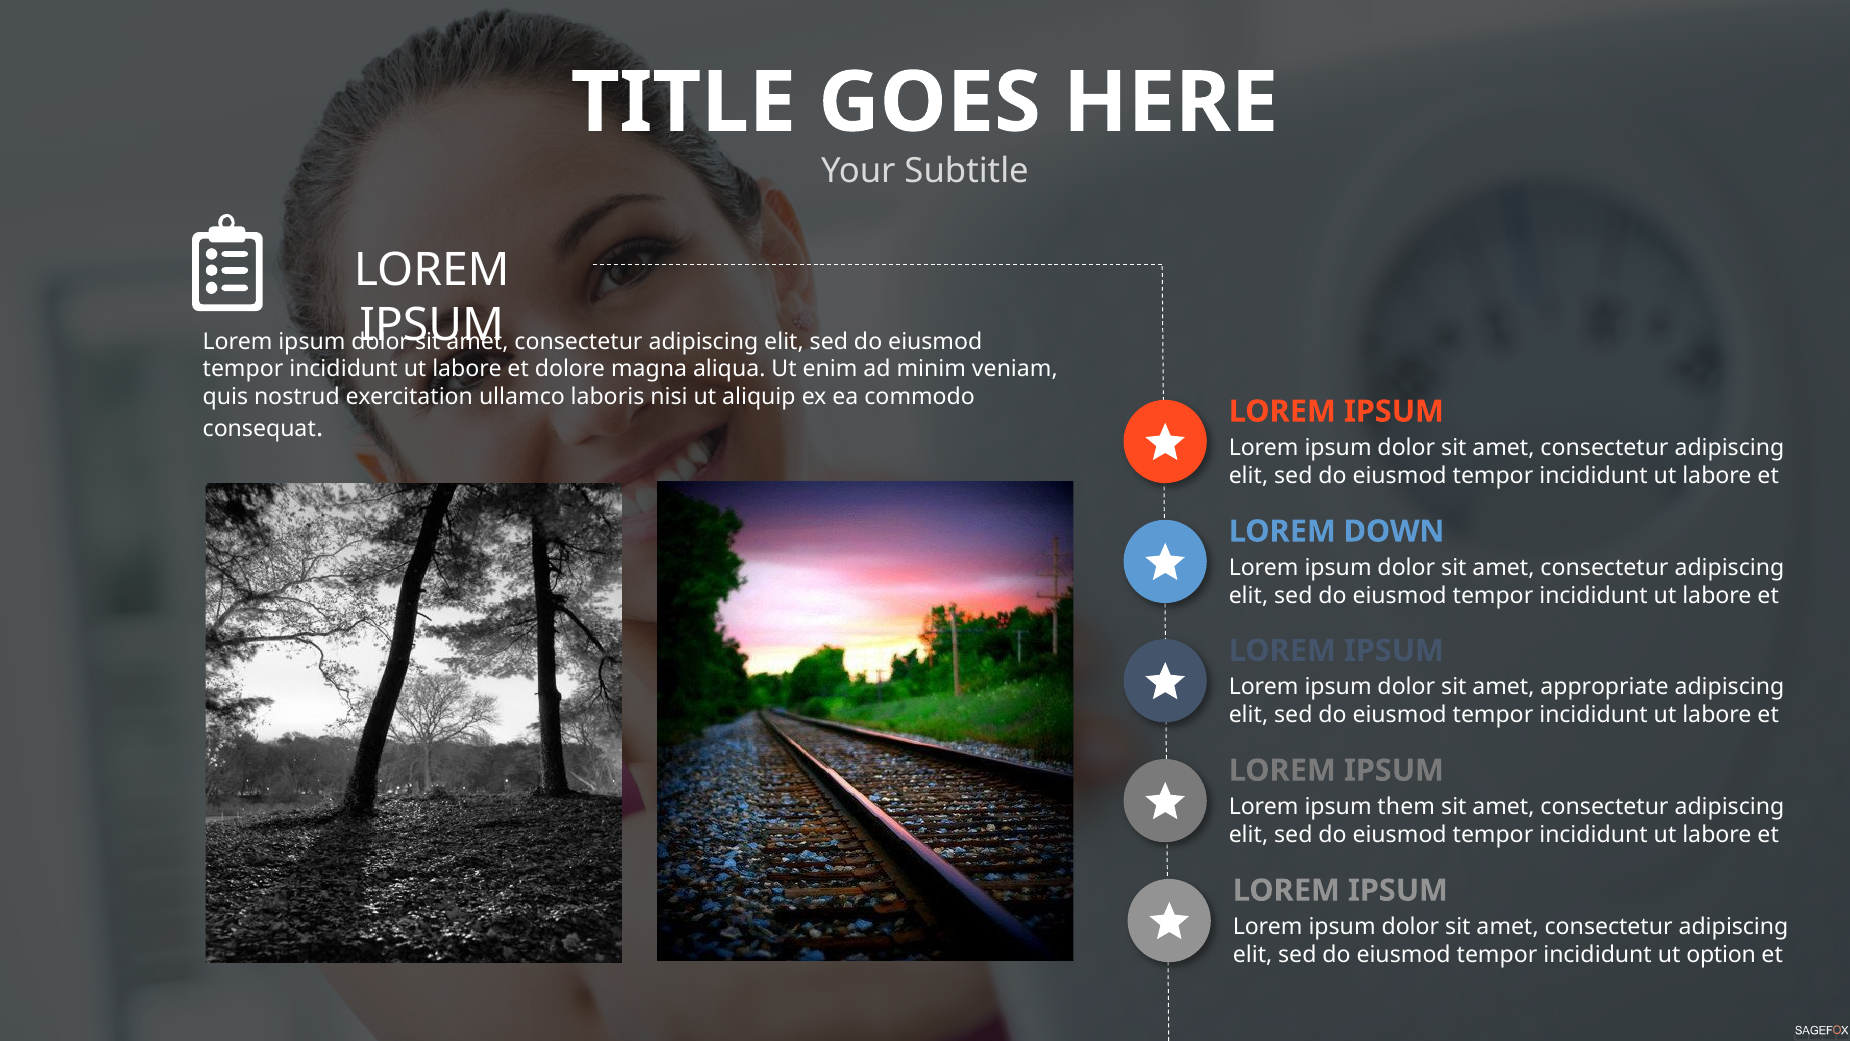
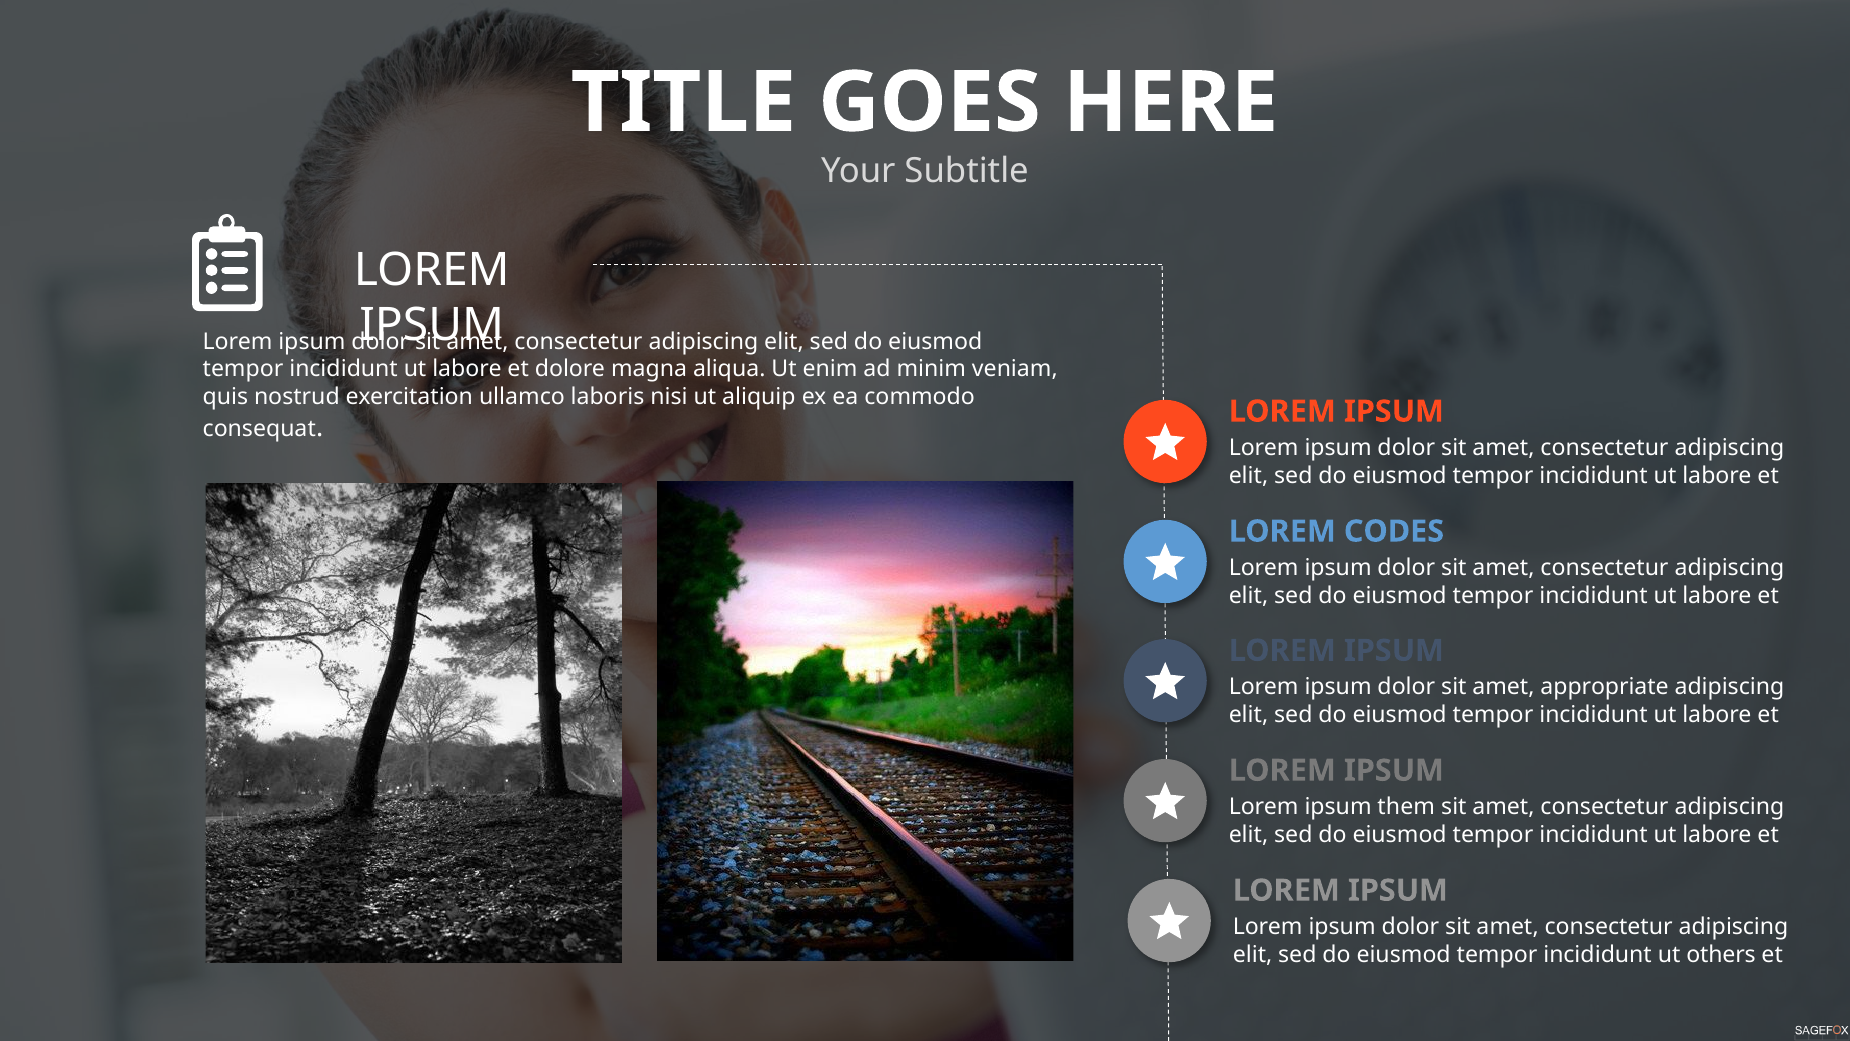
DOWN: DOWN -> CODES
option: option -> others
